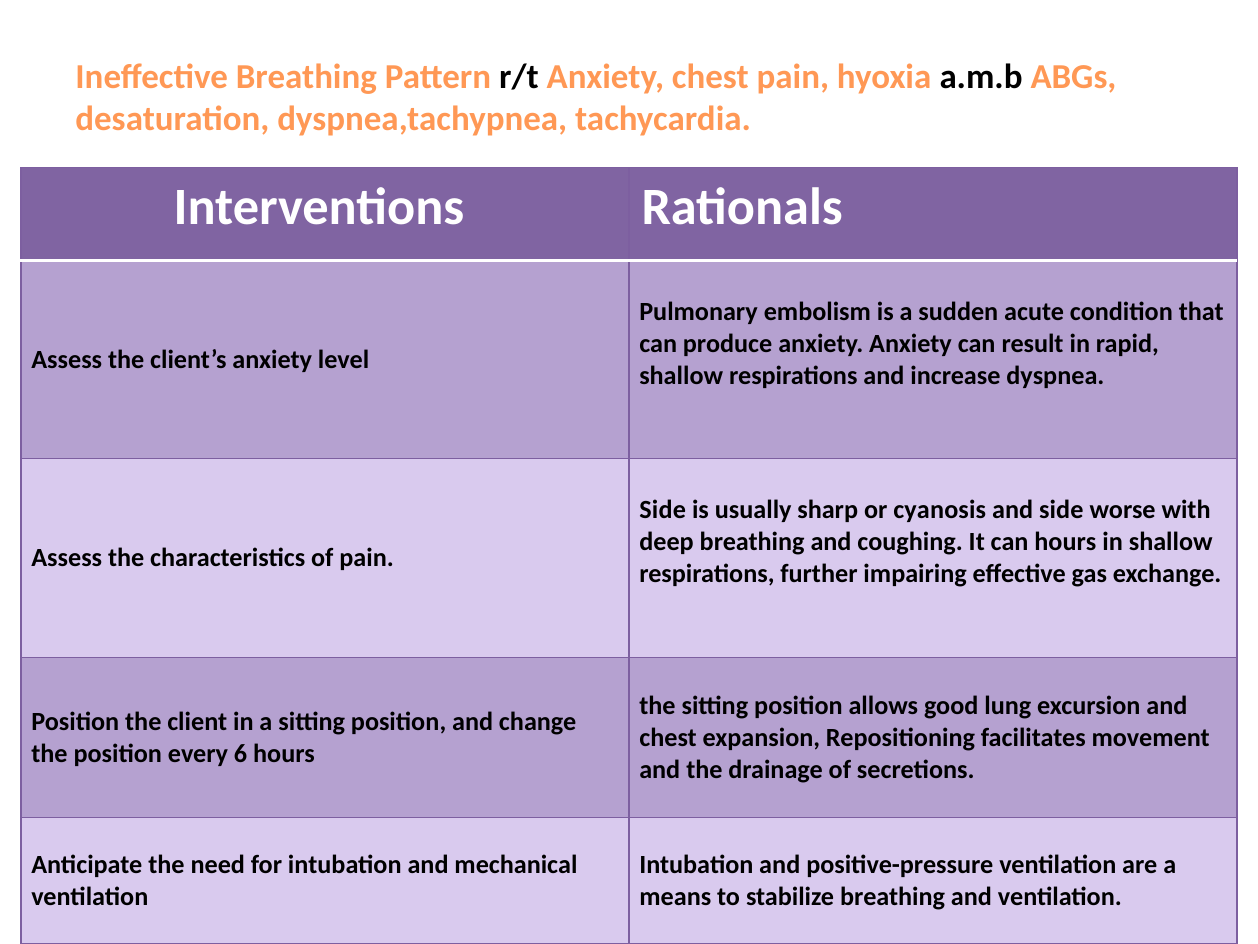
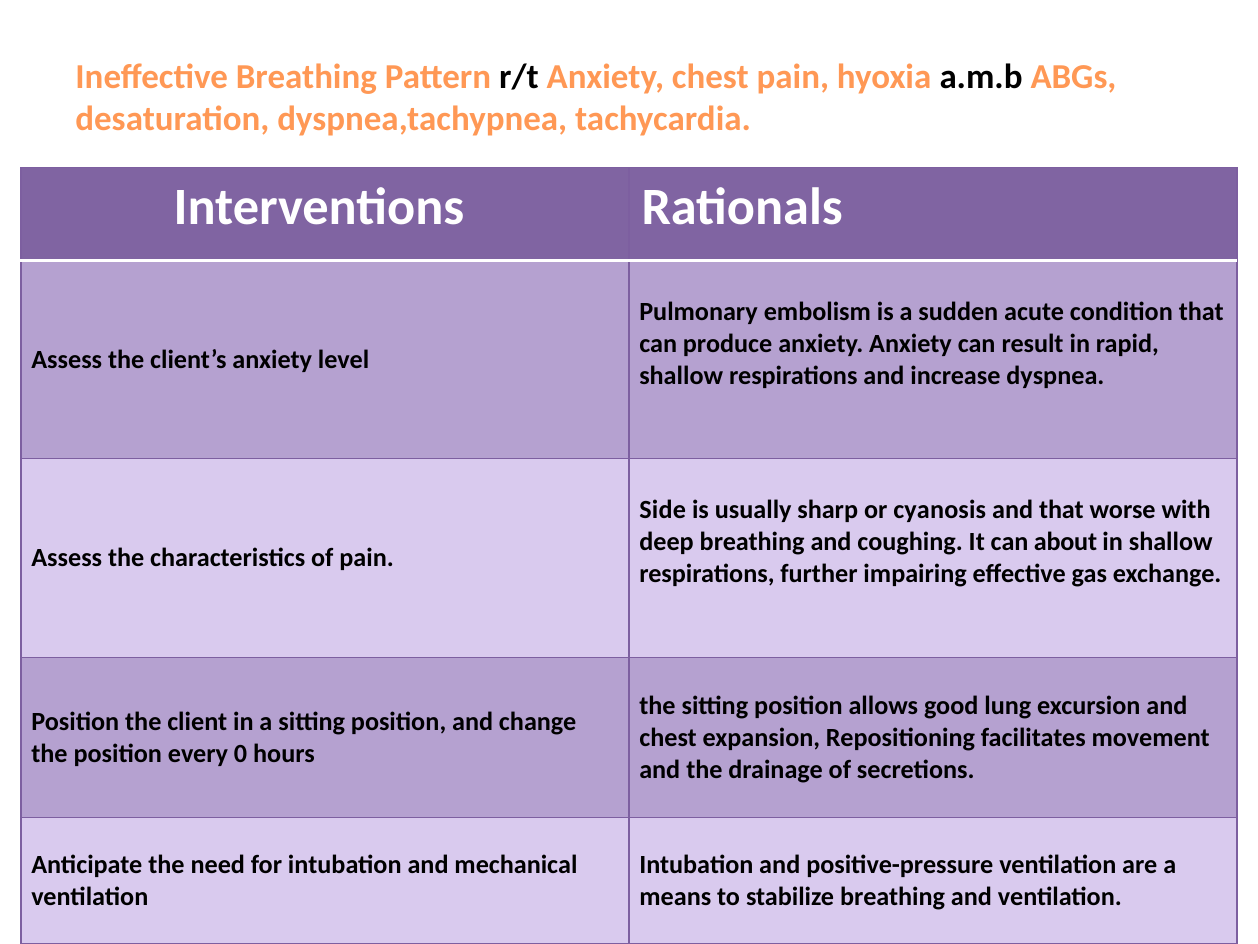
and side: side -> that
can hours: hours -> about
6: 6 -> 0
